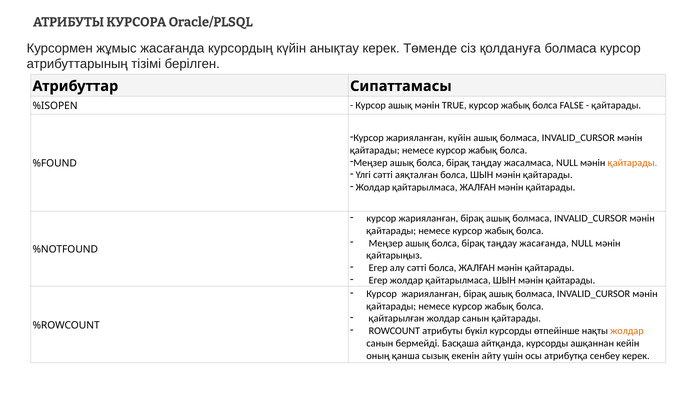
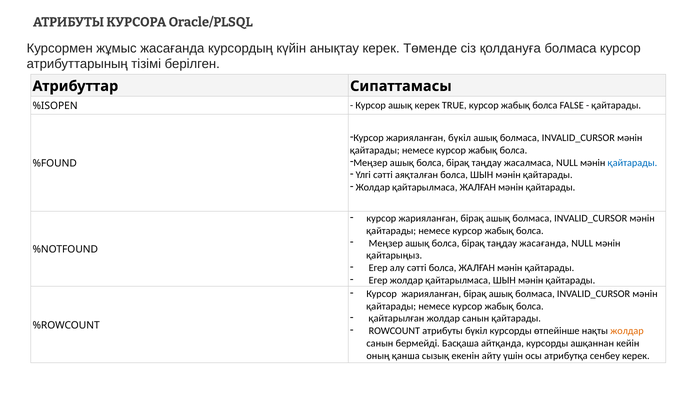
ашық мәнін: мәнін -> керек
жарияланған күйін: күйін -> бүкіл
қайтарады at (632, 163) colour: orange -> blue
